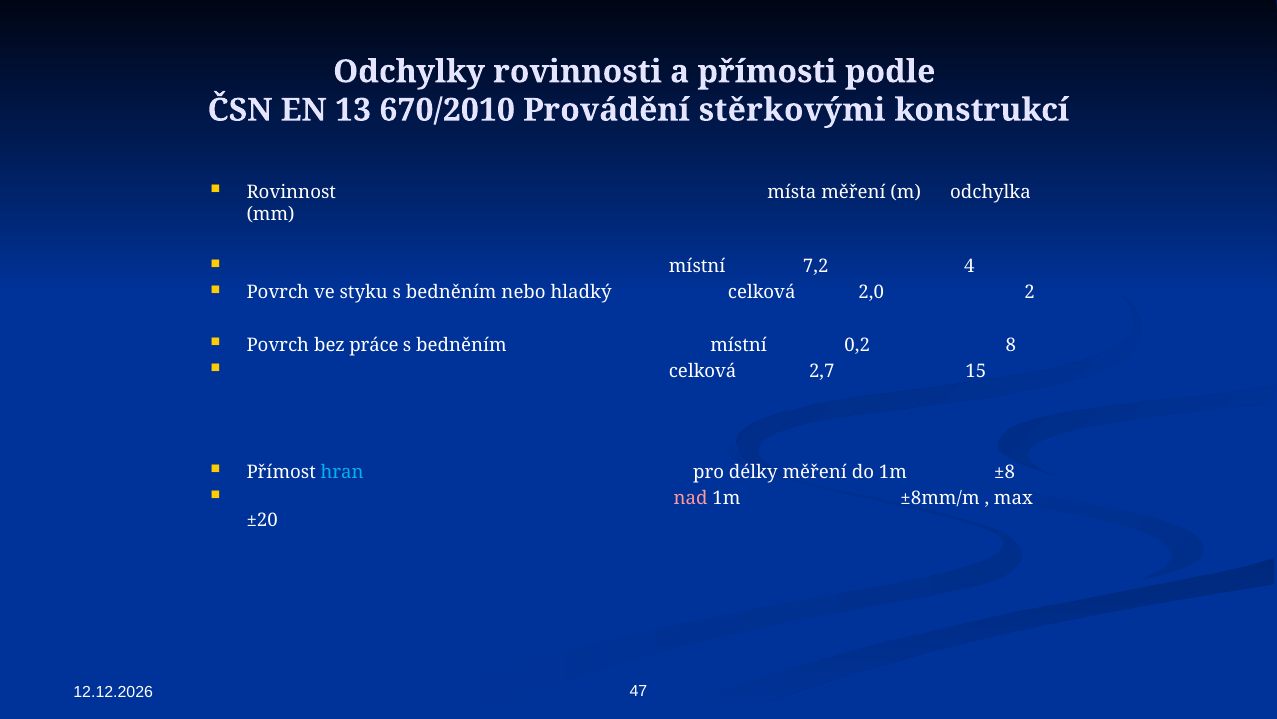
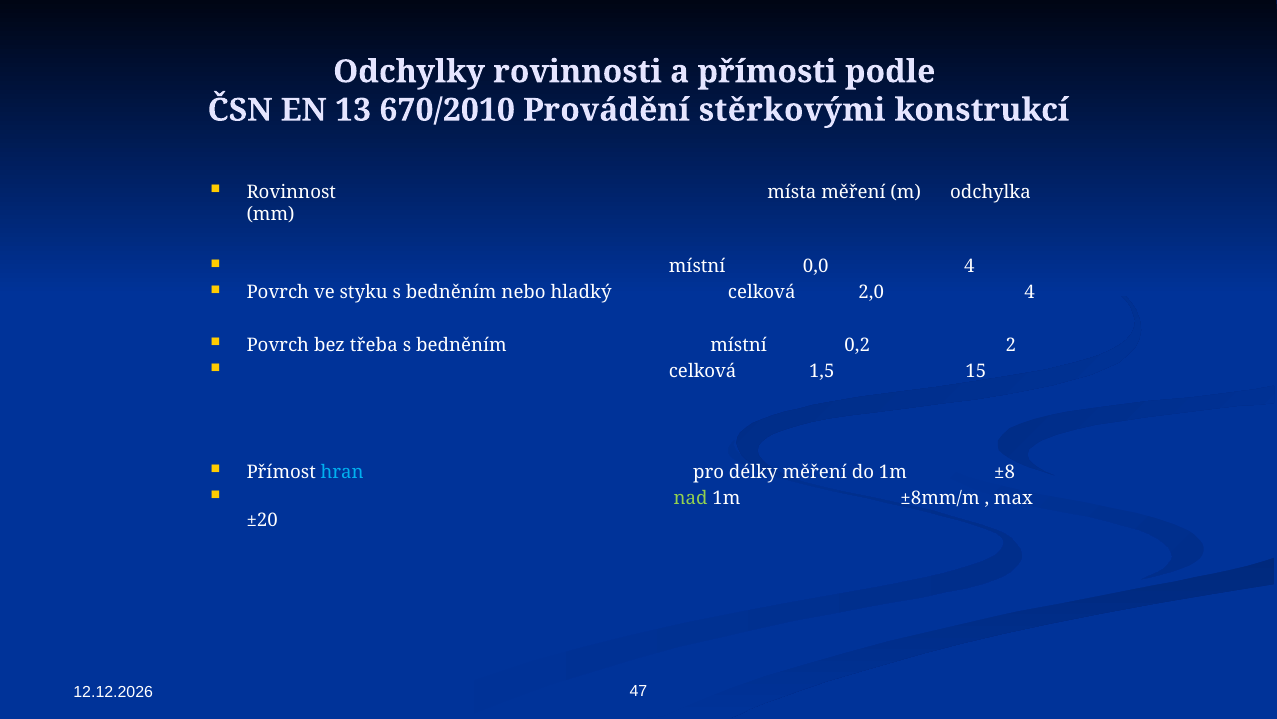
7,2: 7,2 -> 0,0
2,0 2: 2 -> 4
práce: práce -> třeba
8: 8 -> 2
2,7: 2,7 -> 1,5
nad colour: pink -> light green
